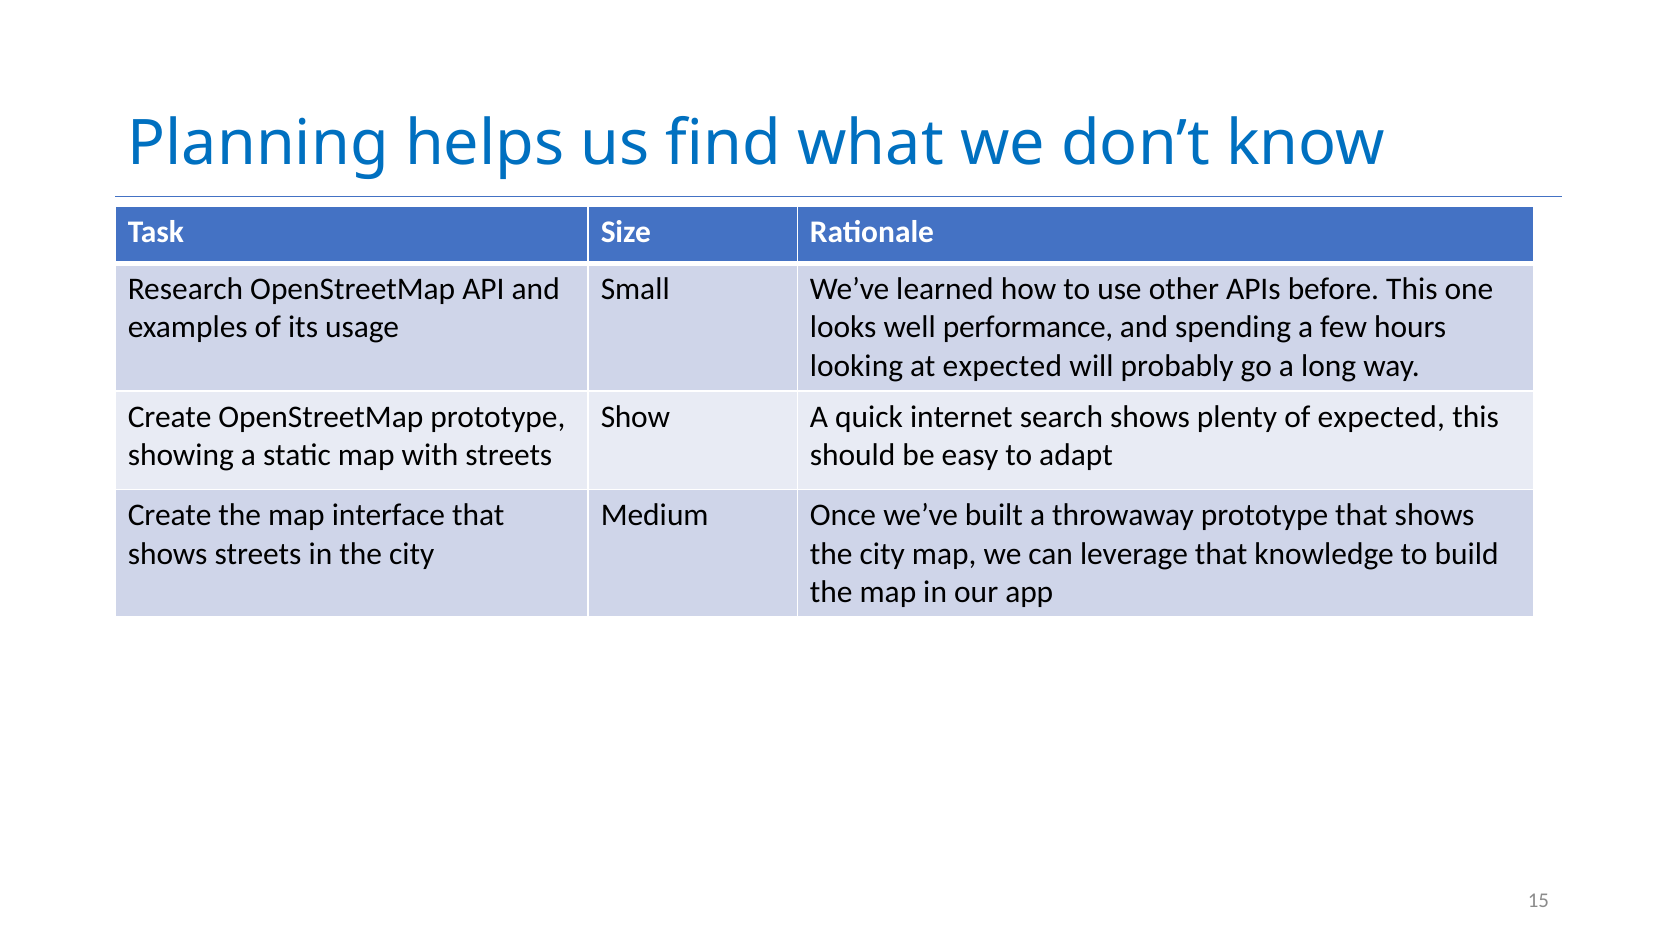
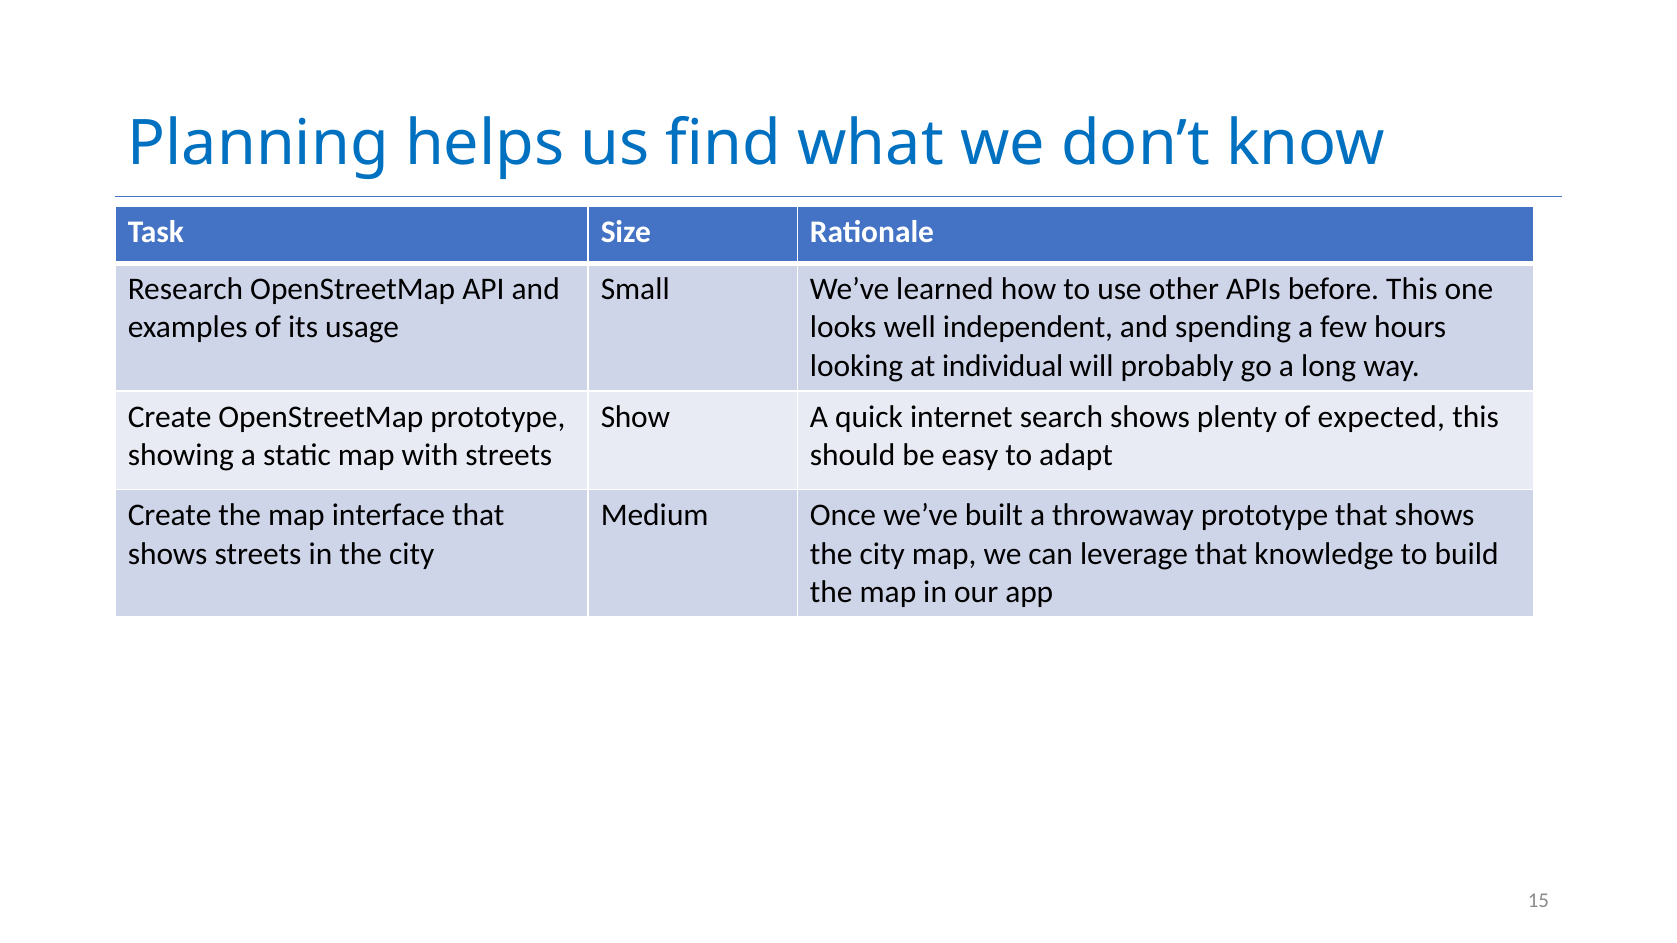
performance: performance -> independent
at expected: expected -> individual
